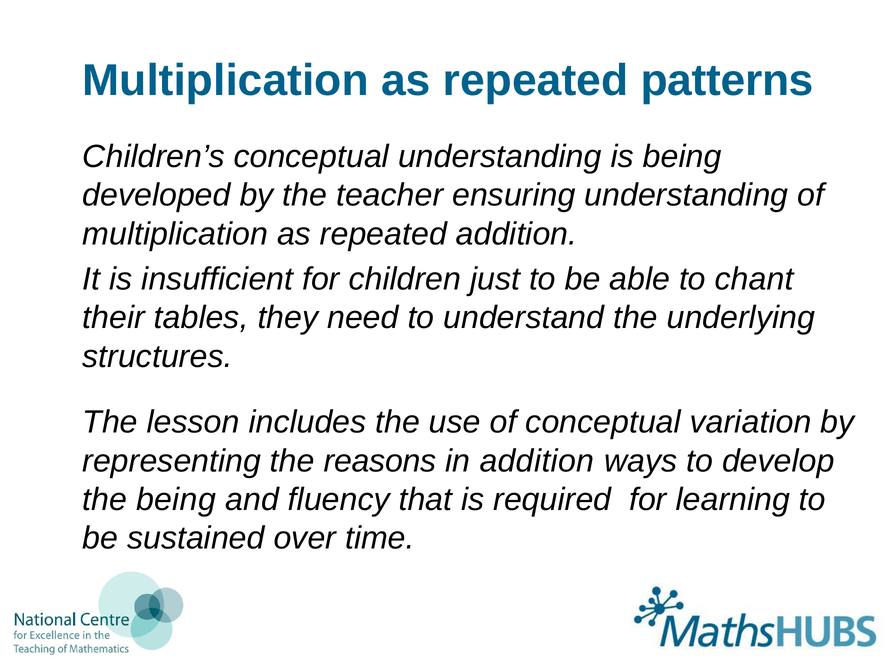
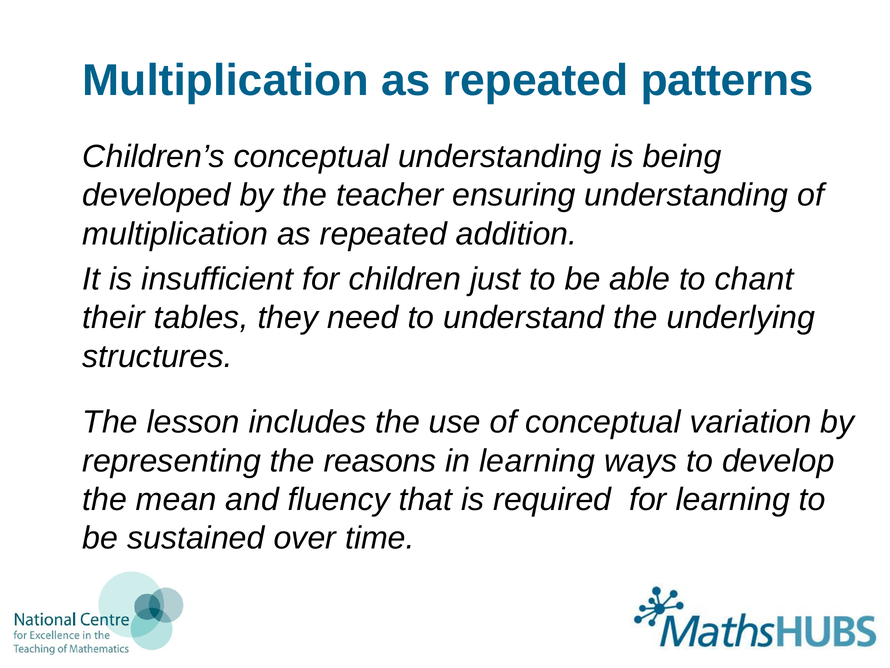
in addition: addition -> learning
the being: being -> mean
